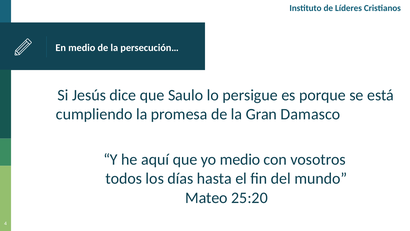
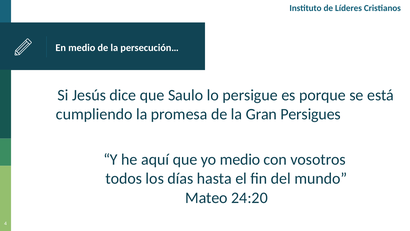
Damasco: Damasco -> Persigues
25:20: 25:20 -> 24:20
